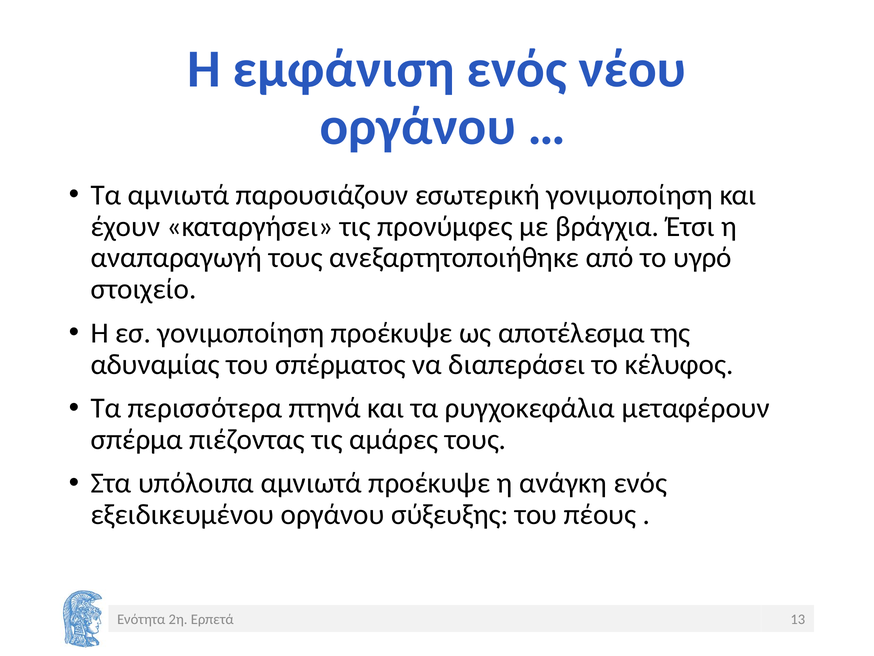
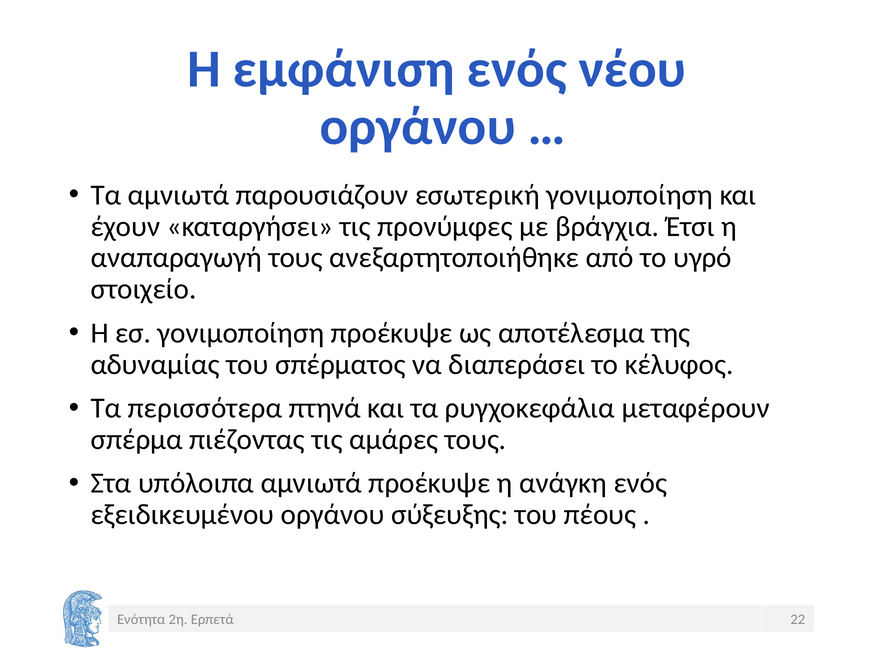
13: 13 -> 22
